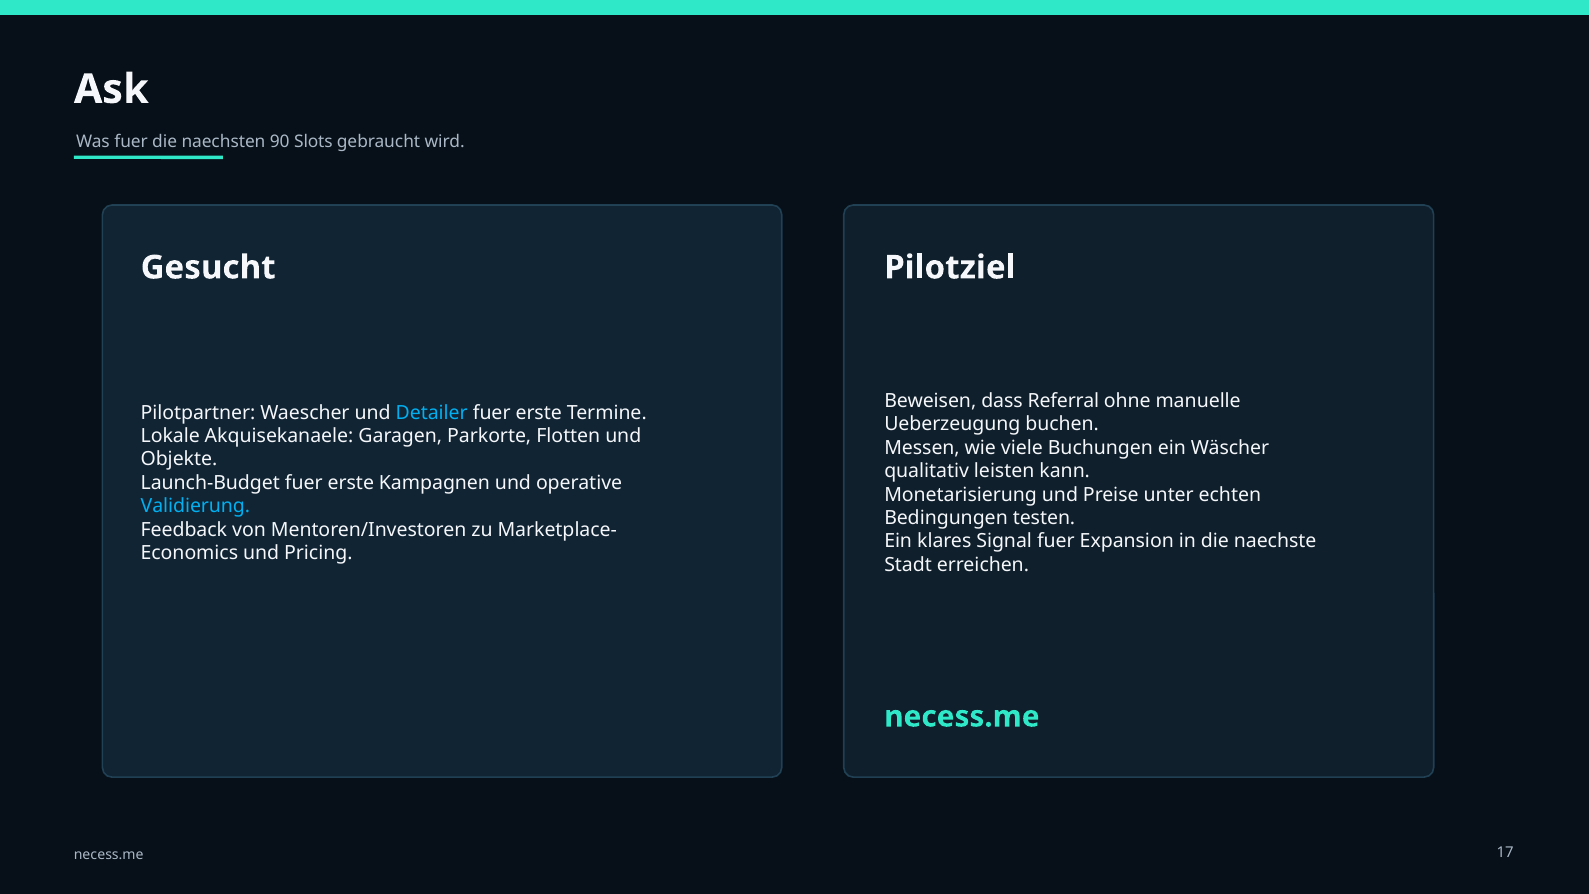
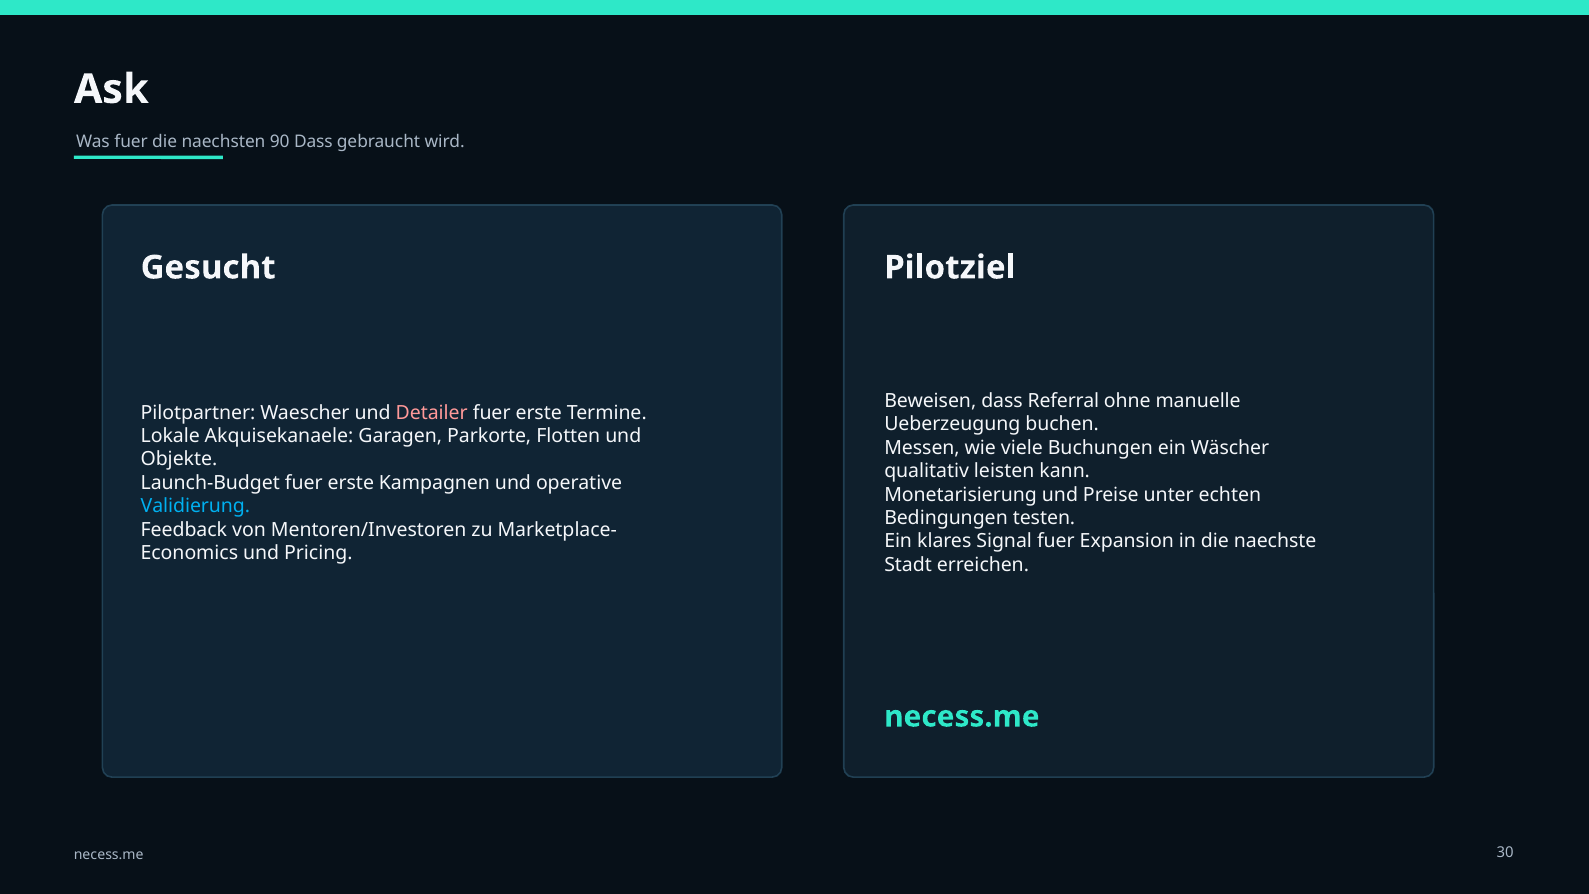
90 Slots: Slots -> Dass
Detailer colour: light blue -> pink
17: 17 -> 30
